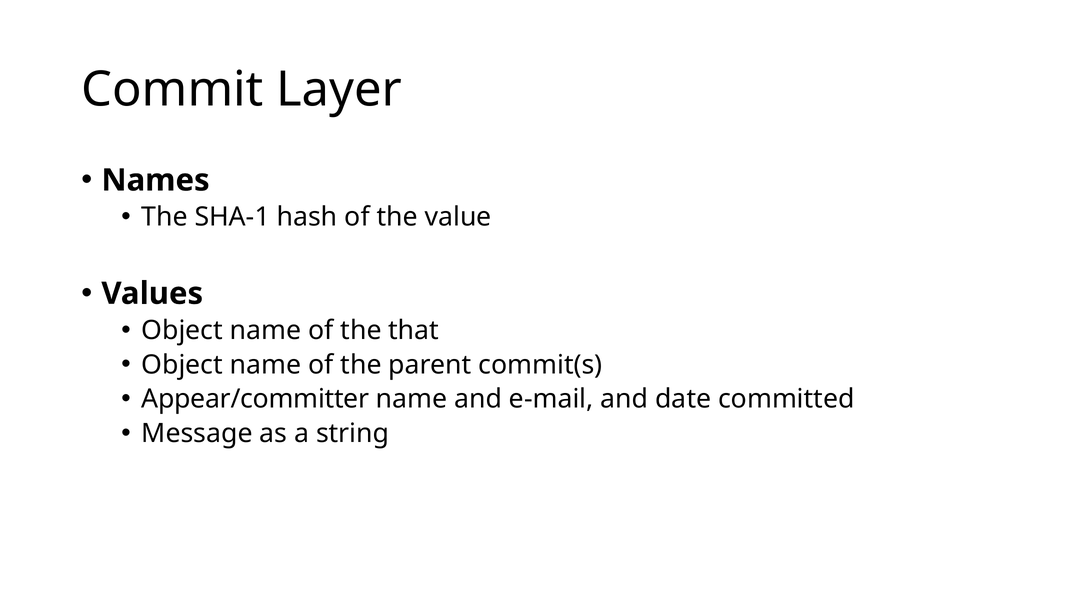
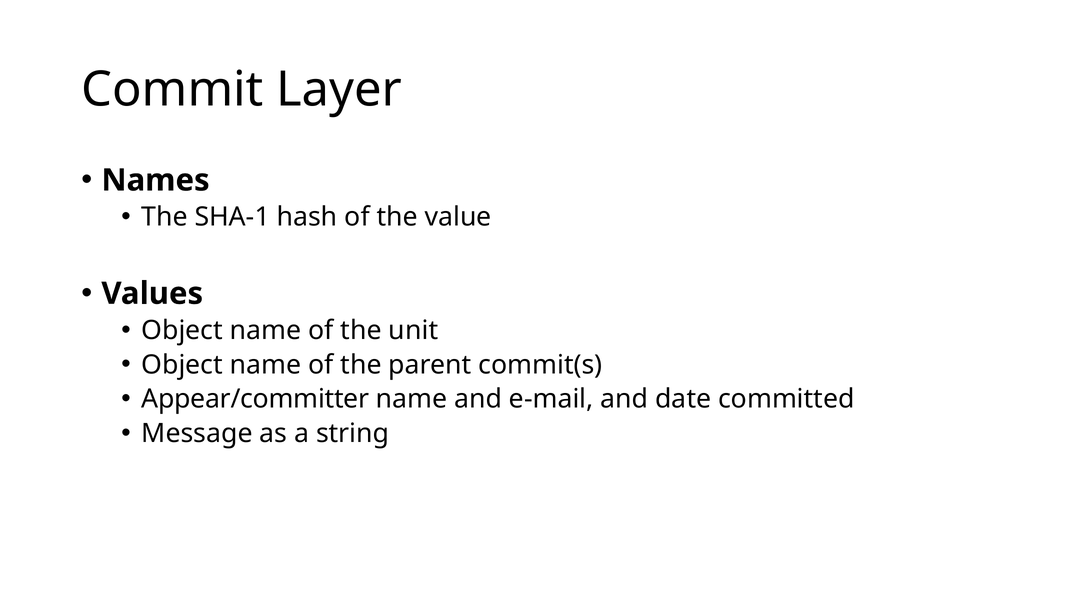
that: that -> unit
